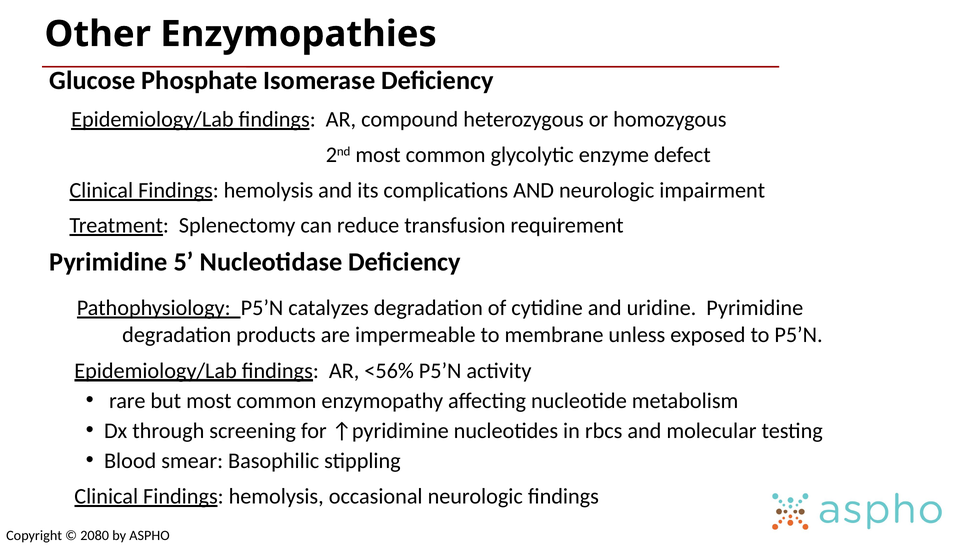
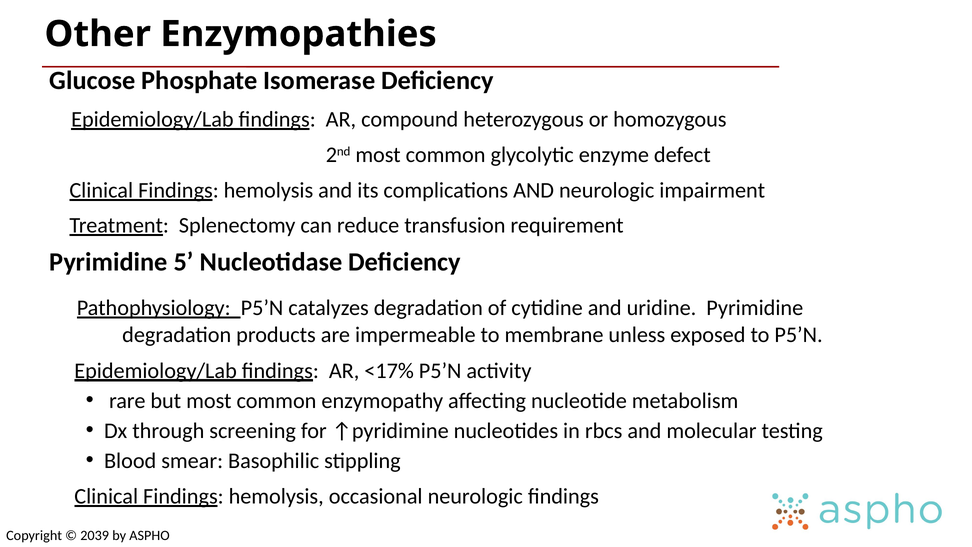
<56%: <56% -> <17%
2080: 2080 -> 2039
